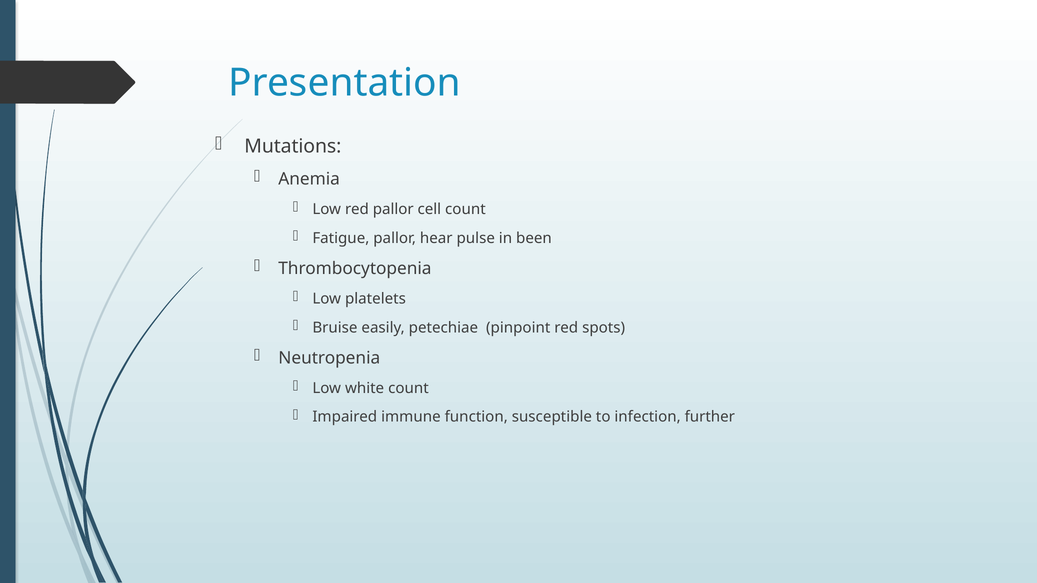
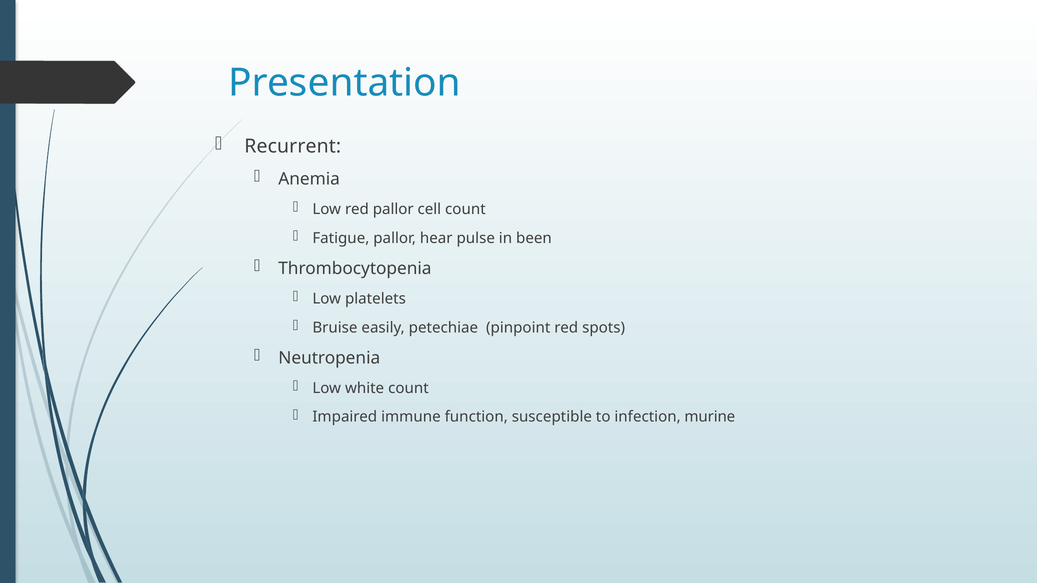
Mutations: Mutations -> Recurrent
further: further -> murine
